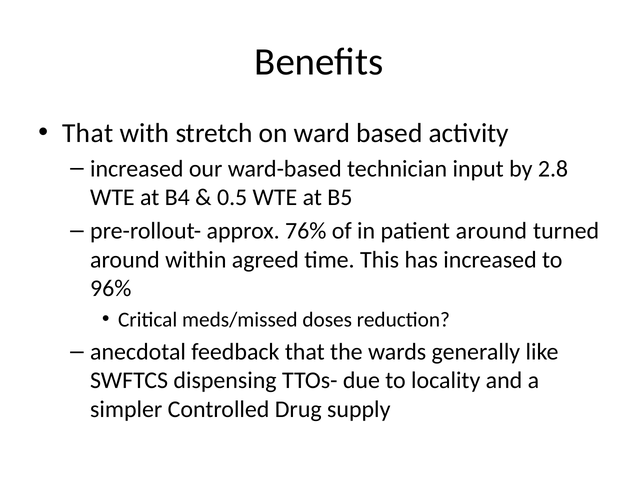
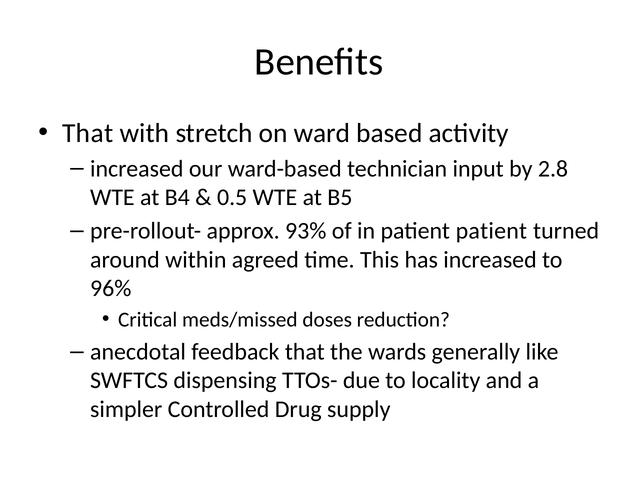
76%: 76% -> 93%
patient around: around -> patient
